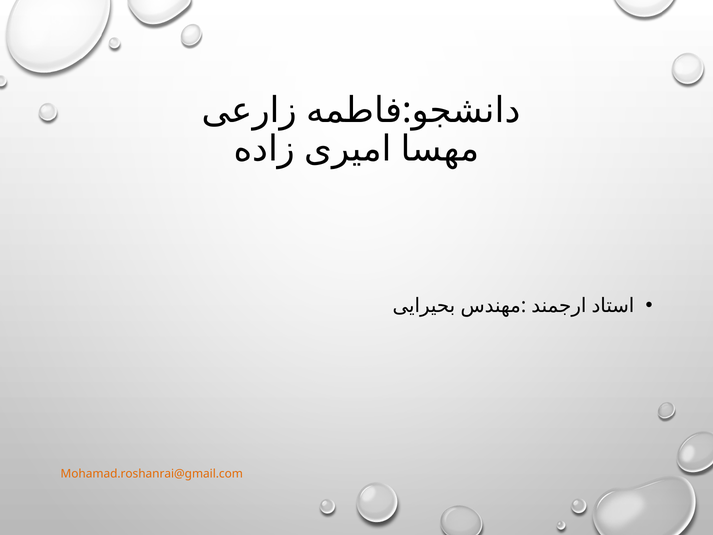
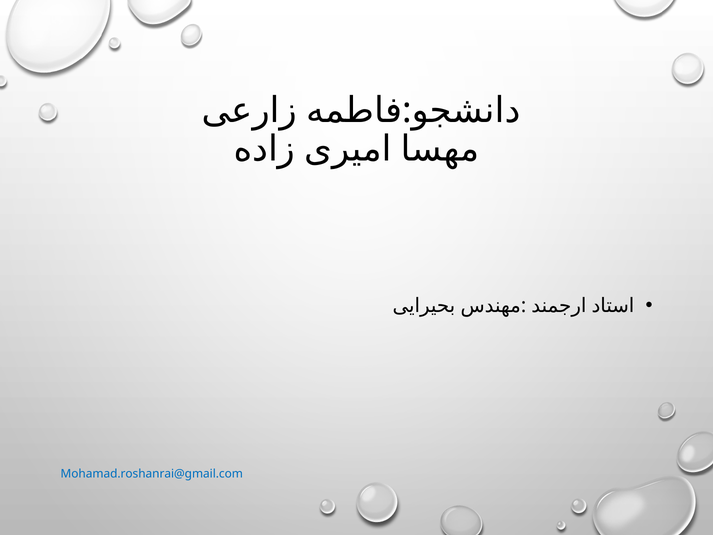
Mohamad.roshanrai@gmail.com colour: orange -> blue
